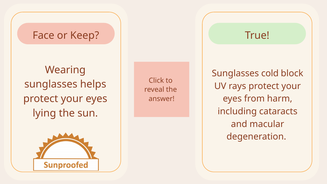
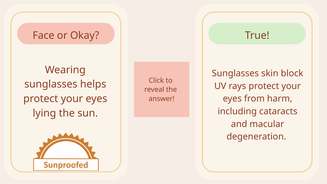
Keep: Keep -> Okay
cold: cold -> skin
